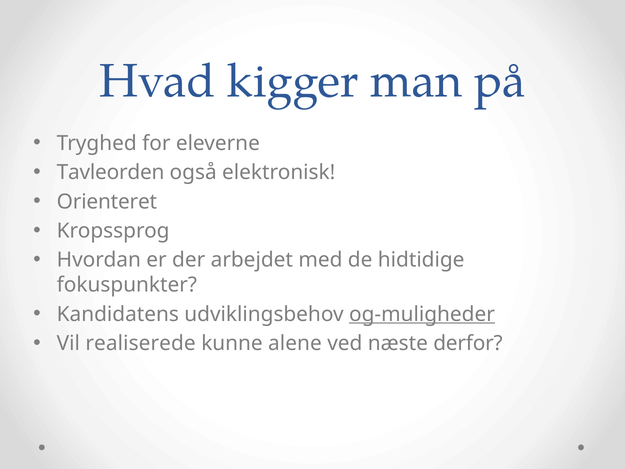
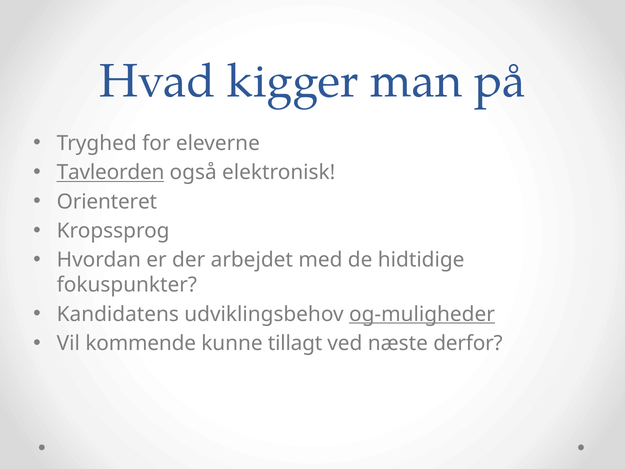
Tavleorden underline: none -> present
realiserede: realiserede -> kommende
alene: alene -> tillagt
